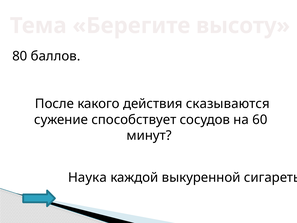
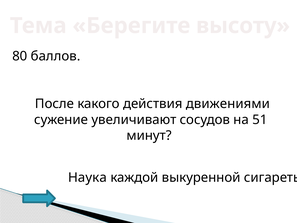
сказываются: сказываются -> движениями
способствует: способствует -> увеличивают
60: 60 -> 51
